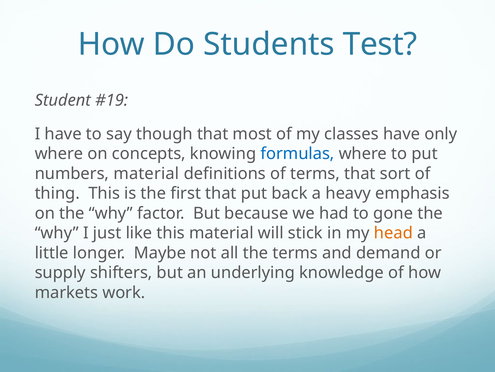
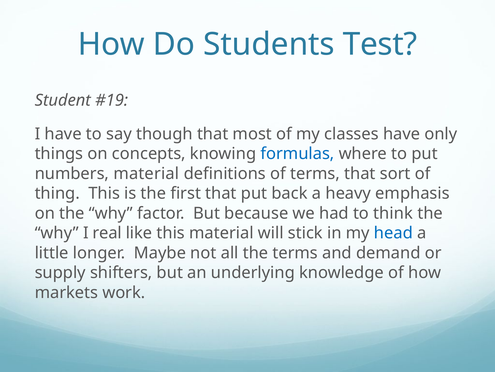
where at (59, 154): where -> things
gone: gone -> think
just: just -> real
head colour: orange -> blue
